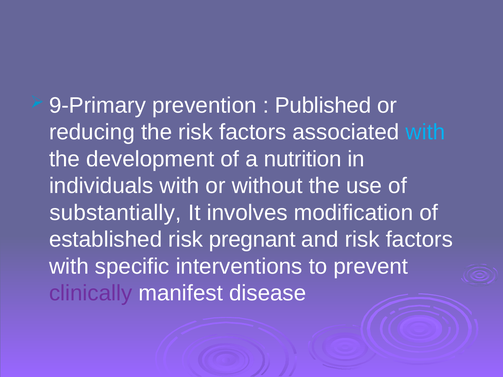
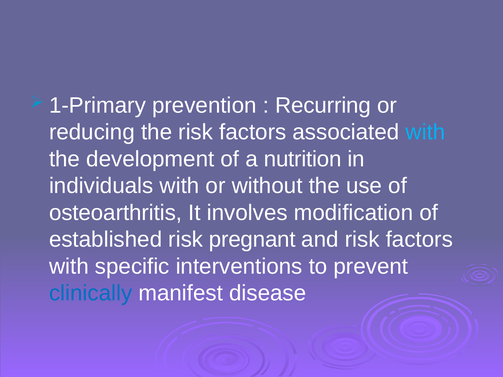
9-Primary: 9-Primary -> 1-Primary
Published: Published -> Recurring
substantially: substantially -> osteoarthritis
clinically colour: purple -> blue
